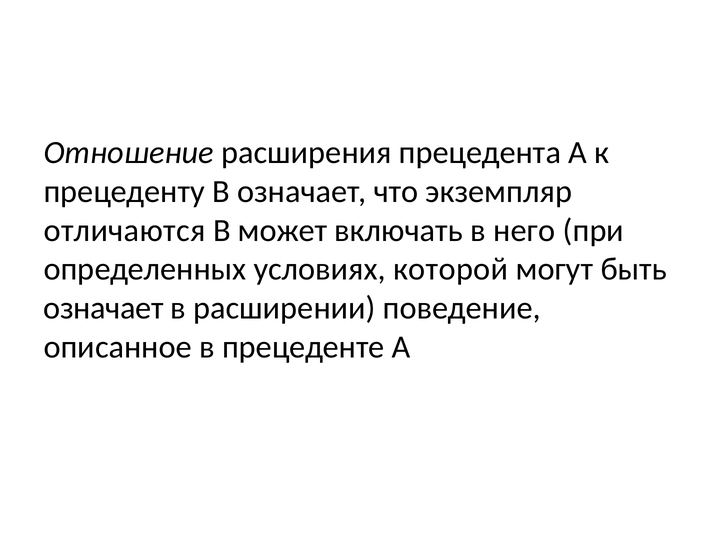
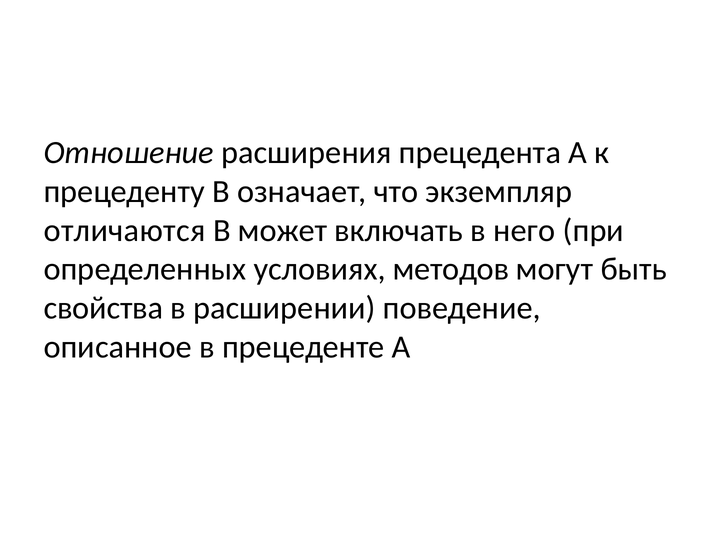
которой: которой -> методов
означает at (104, 308): означает -> свойства
